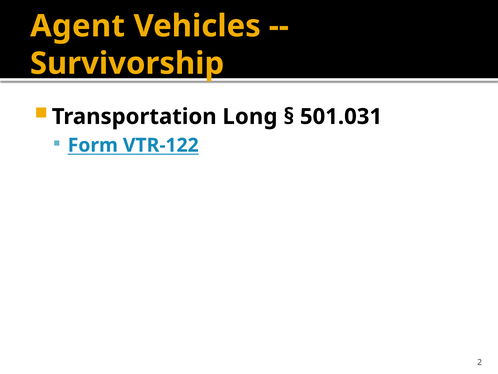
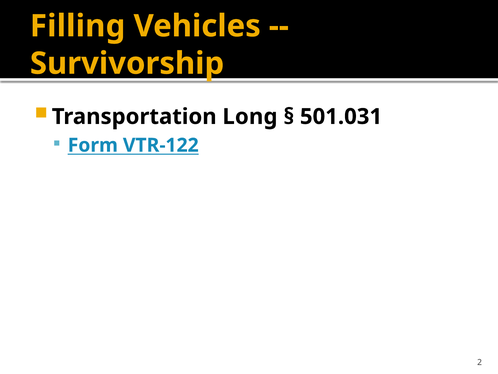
Agent: Agent -> Filling
